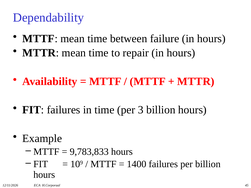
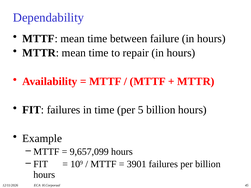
3: 3 -> 5
9,783,833: 9,783,833 -> 9,657,099
1400: 1400 -> 3901
